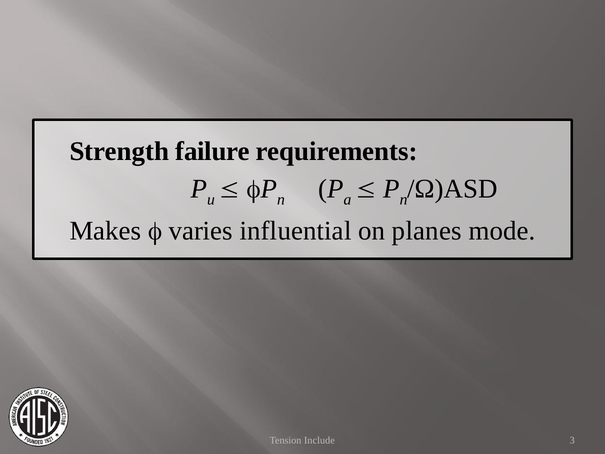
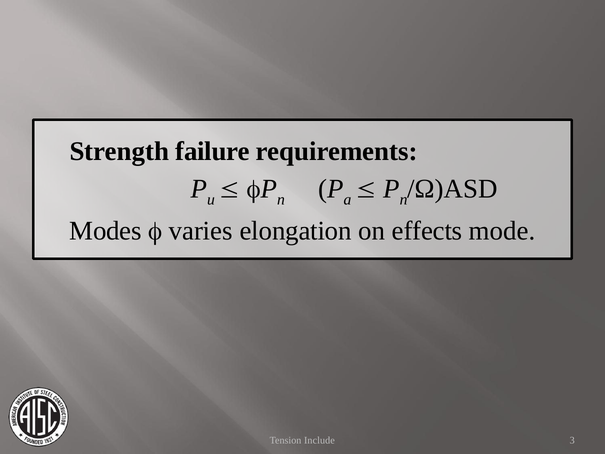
Makes: Makes -> Modes
influential: influential -> elongation
planes: planes -> effects
